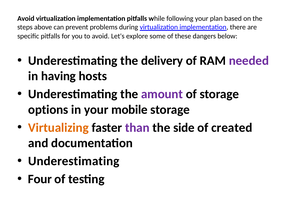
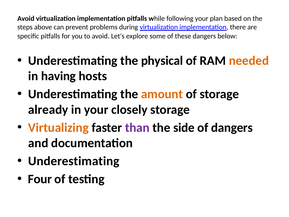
delivery: delivery -> physical
needed colour: purple -> orange
amount colour: purple -> orange
options: options -> already
mobile: mobile -> closely
of created: created -> dangers
